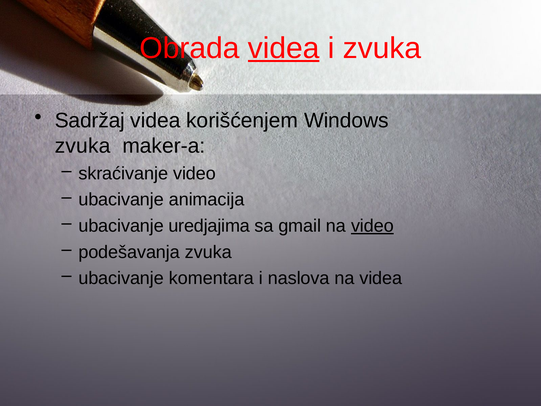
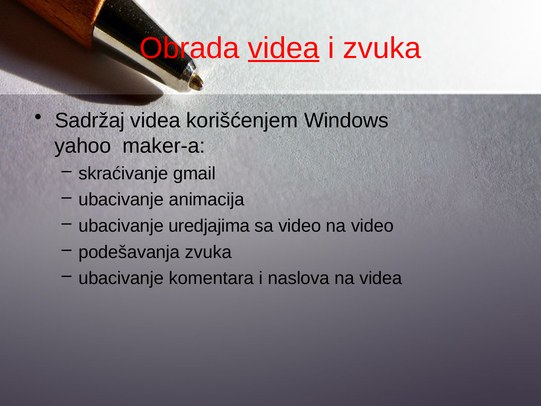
zvuka at (83, 146): zvuka -> yahoo
skraćivanje video: video -> gmail
sa gmail: gmail -> video
video at (372, 226) underline: present -> none
